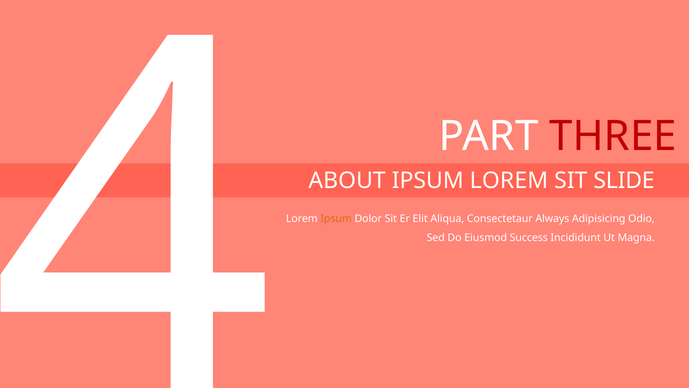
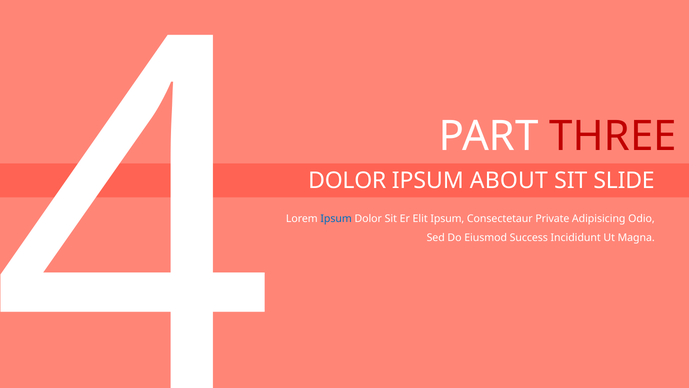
ABOUT at (347, 180): ABOUT -> DOLOR
IPSUM LOREM: LOREM -> ABOUT
Ipsum at (336, 219) colour: orange -> blue
Elit Aliqua: Aliqua -> Ipsum
Always: Always -> Private
